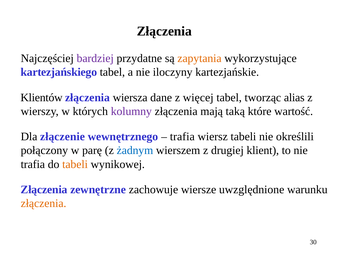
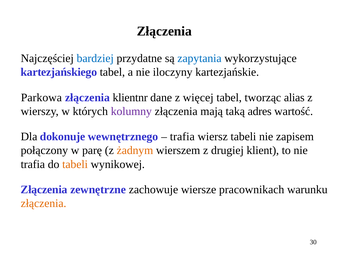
bardziej colour: purple -> blue
zapytania colour: orange -> blue
Klientów: Klientów -> Parkowa
wiersza: wiersza -> klientnr
które: które -> adres
złączenie: złączenie -> dokonuje
określili: określili -> zapisem
żadnym colour: blue -> orange
uwzględnione: uwzględnione -> pracownikach
